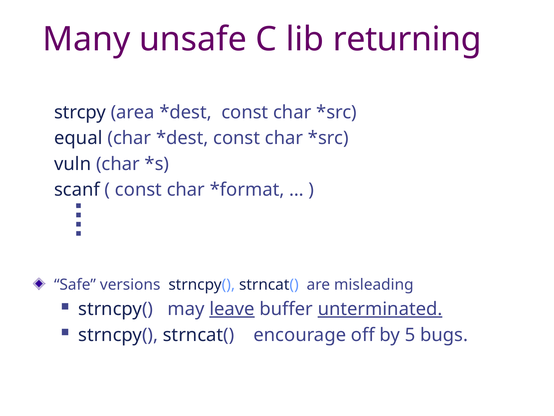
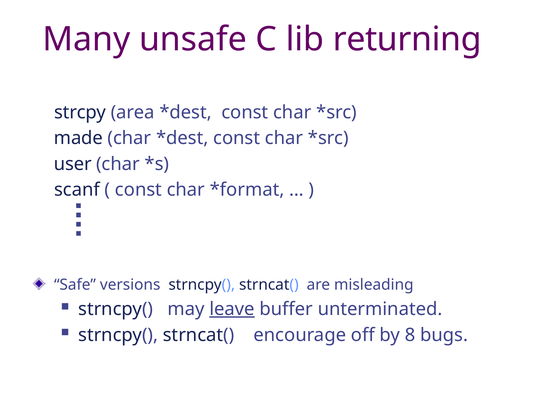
equal: equal -> made
vuln: vuln -> user
unterminated underline: present -> none
5: 5 -> 8
